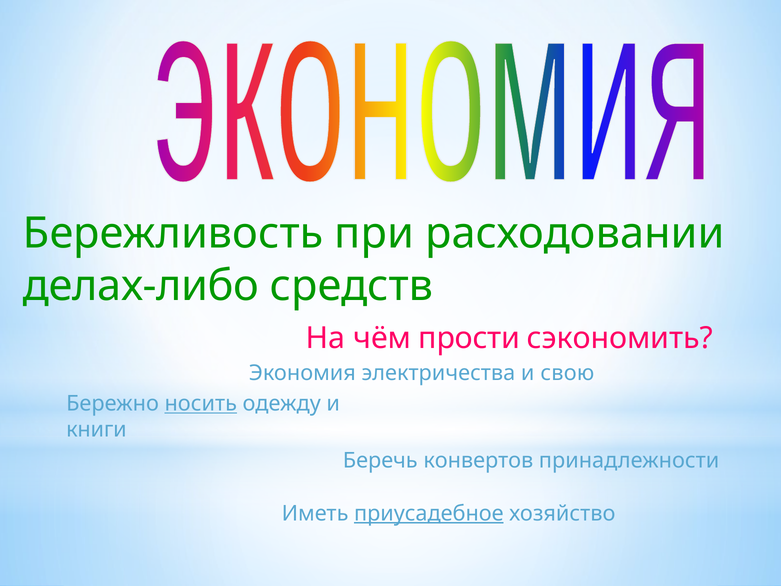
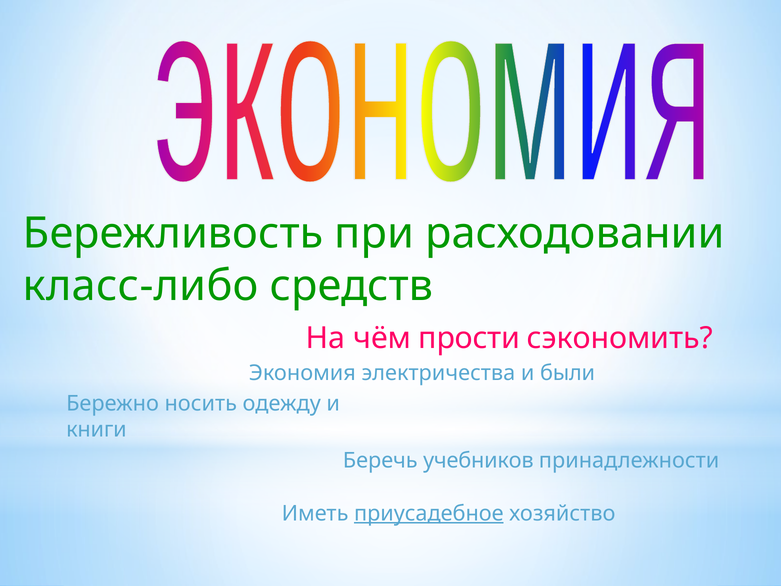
делах-либо: делах-либо -> класс-либо
свою: свою -> были
носить underline: present -> none
конвертов: конвертов -> учебников
